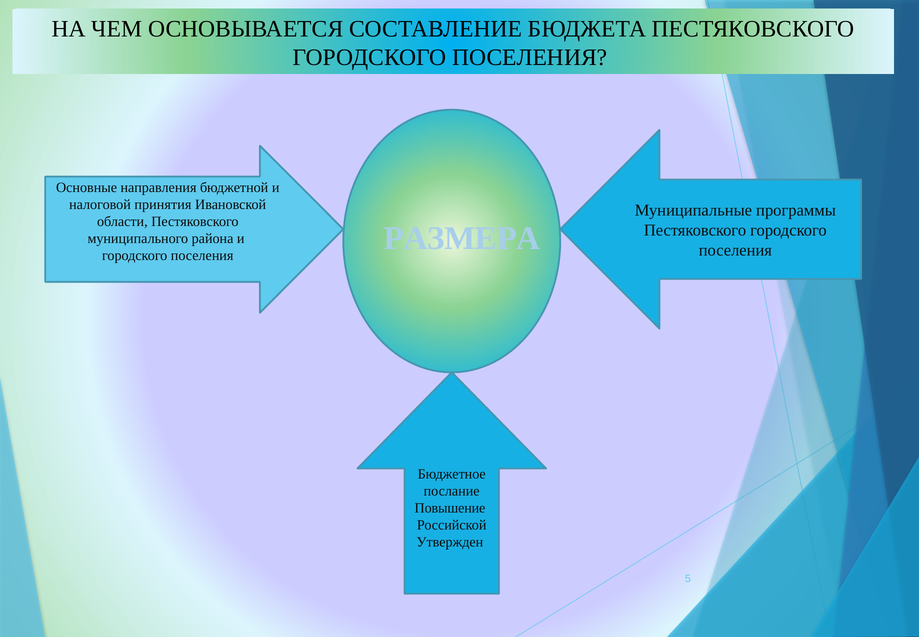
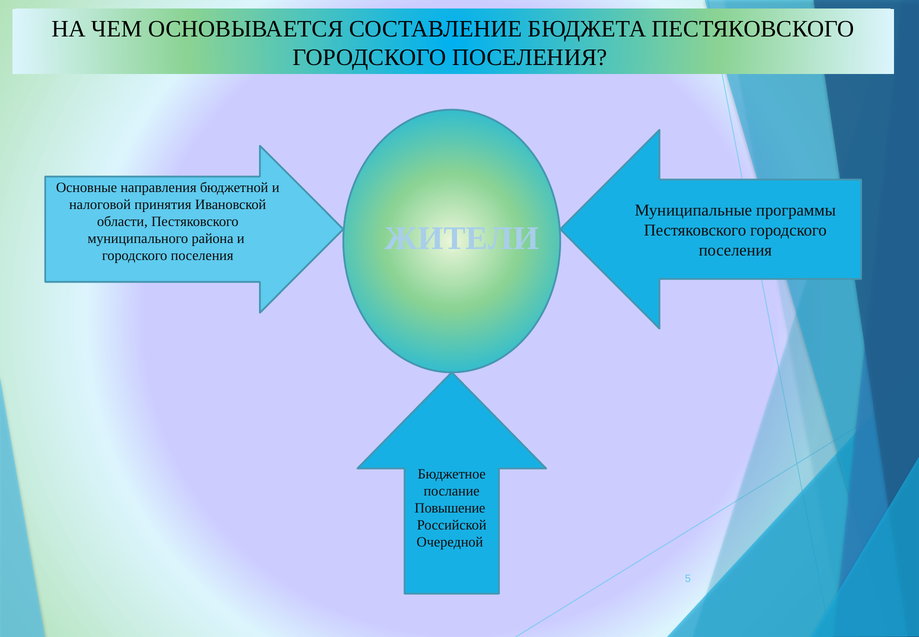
РАЗМЕРА: РАЗМЕРА -> ЖИТЕЛИ
Утвержден: Утвержден -> Очередной
